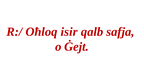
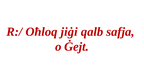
isir: isir -> jiġi
